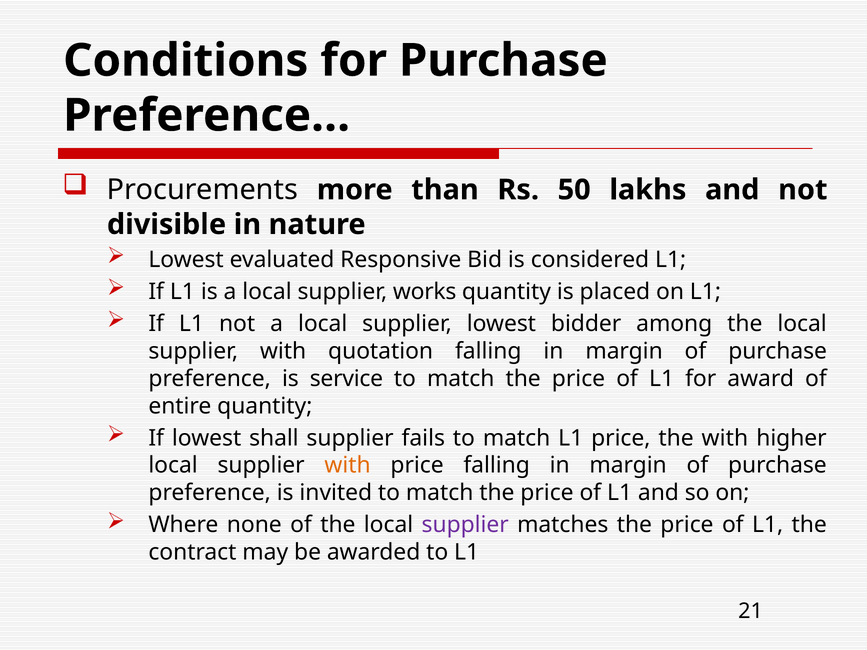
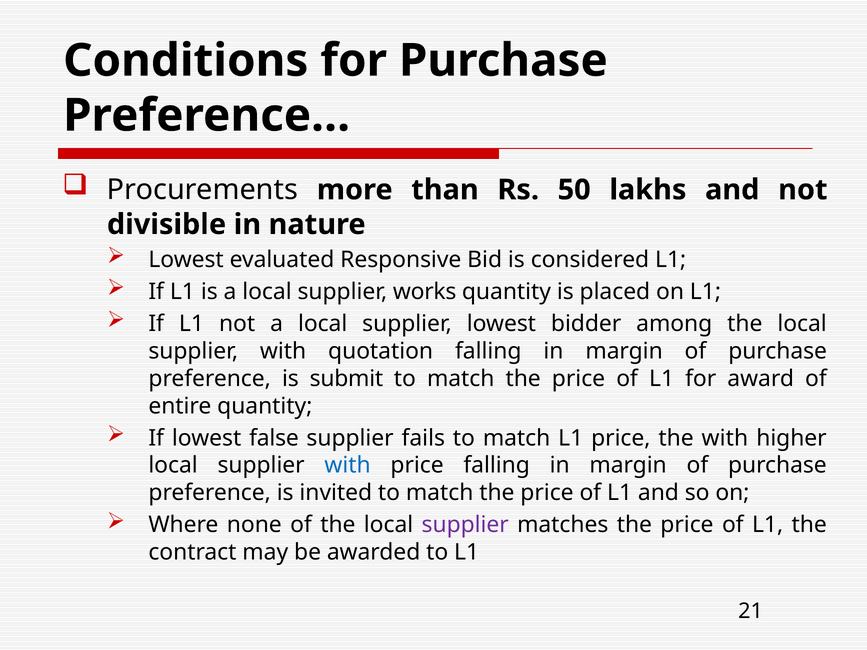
service: service -> submit
shall: shall -> false
with at (348, 466) colour: orange -> blue
